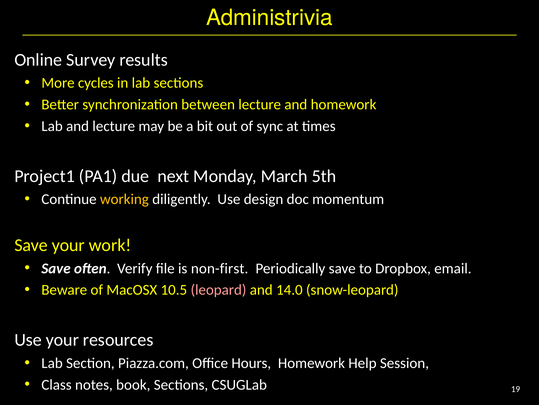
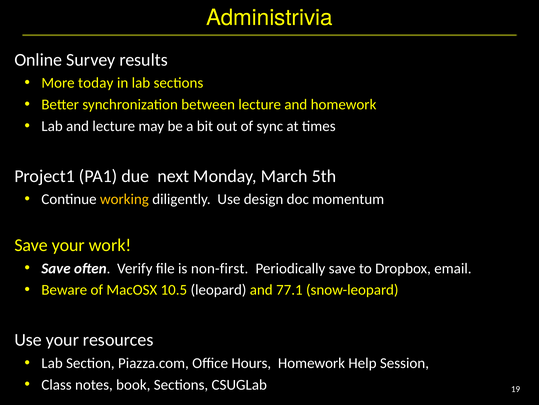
cycles: cycles -> today
leopard colour: pink -> white
14.0: 14.0 -> 77.1
